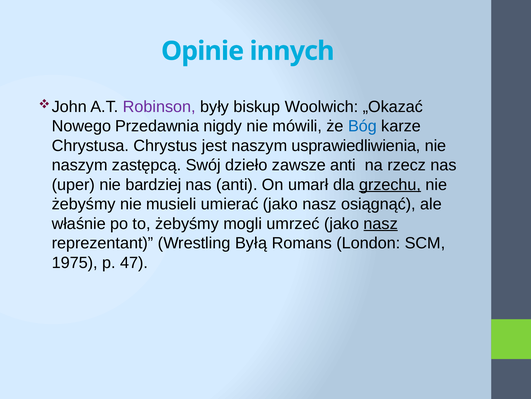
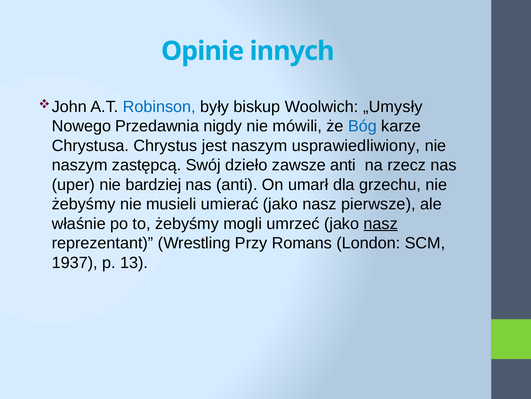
Robinson colour: purple -> blue
„Okazać: „Okazać -> „Umysły
usprawiedliwienia: usprawiedliwienia -> usprawiedliwiony
grzechu underline: present -> none
osiągnąć: osiągnąć -> pierwsze
Byłą: Byłą -> Przy
1975: 1975 -> 1937
47: 47 -> 13
